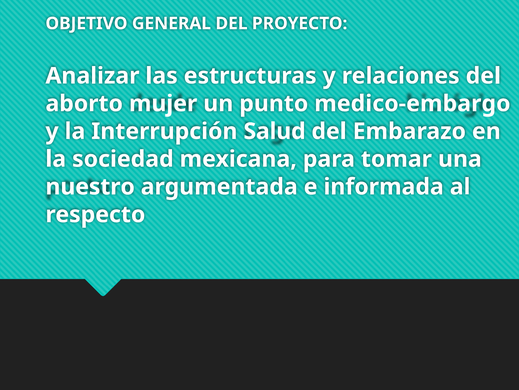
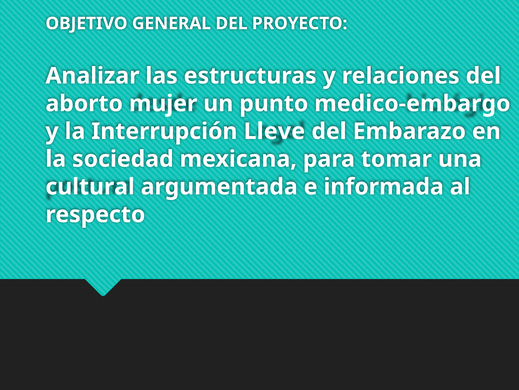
Salud: Salud -> Lleve
nuestro: nuestro -> cultural
